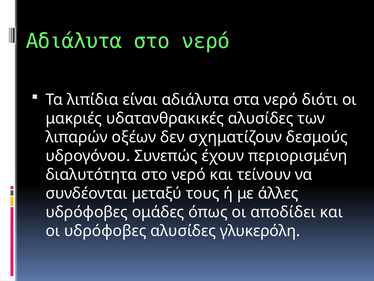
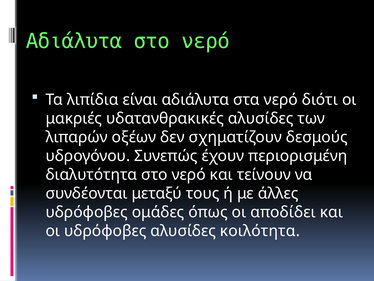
γλυκερόλη: γλυκερόλη -> κοιλότητα
